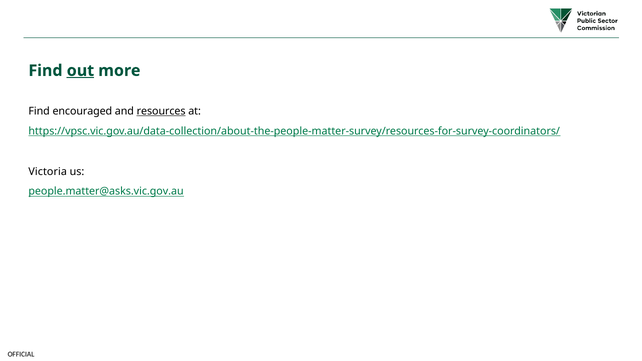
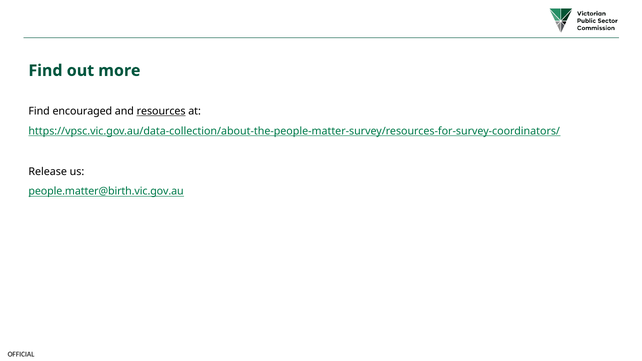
out underline: present -> none
Victoria: Victoria -> Release
people.matter@asks.vic.gov.au: people.matter@asks.vic.gov.au -> people.matter@birth.vic.gov.au
